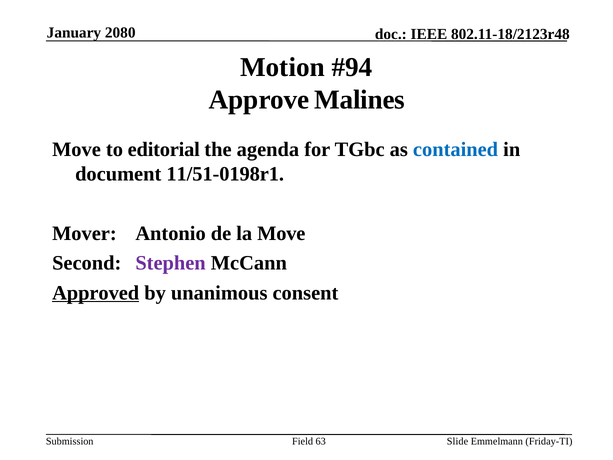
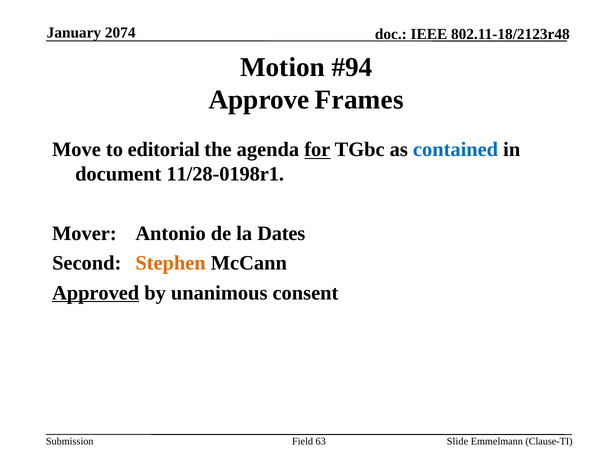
2080: 2080 -> 2074
Malines: Malines -> Frames
for underline: none -> present
11/51-0198r1: 11/51-0198r1 -> 11/28-0198r1
la Move: Move -> Dates
Stephen colour: purple -> orange
Friday-TI: Friday-TI -> Clause-TI
